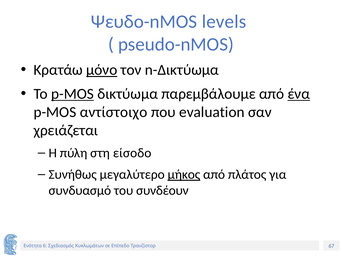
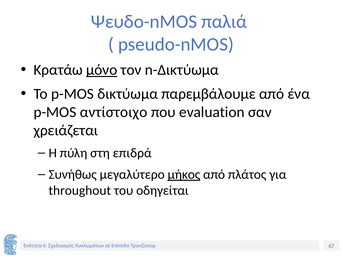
levels: levels -> παλιά
p-MOS at (72, 94) underline: present -> none
ένα underline: present -> none
είσοδο: είσοδο -> επιδρά
συνδυασμό: συνδυασμό -> throughout
συνδέουν: συνδέουν -> οδηγείται
